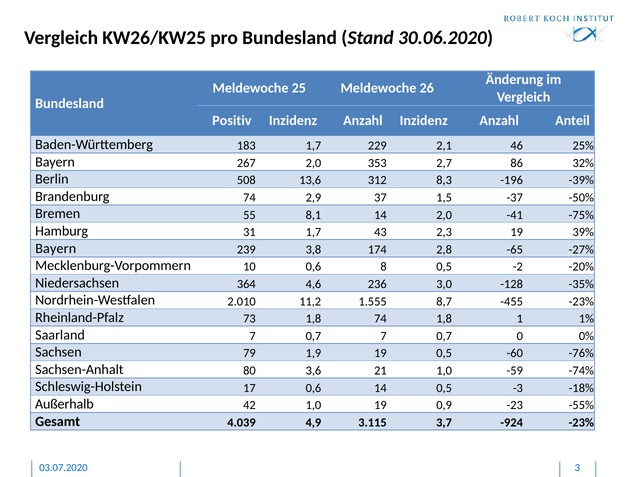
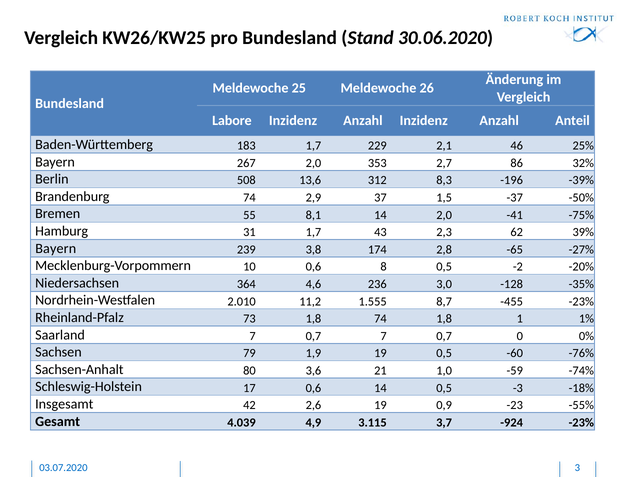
Positiv: Positiv -> Labore
2,3 19: 19 -> 62
Außerhalb: Außerhalb -> Insgesamt
42 1,0: 1,0 -> 2,6
